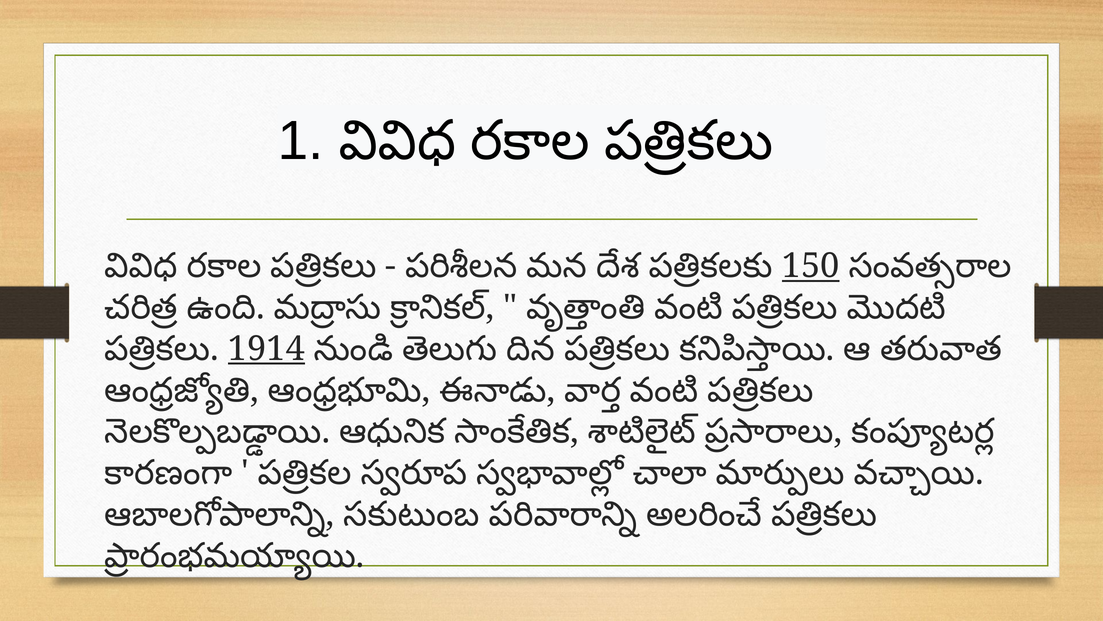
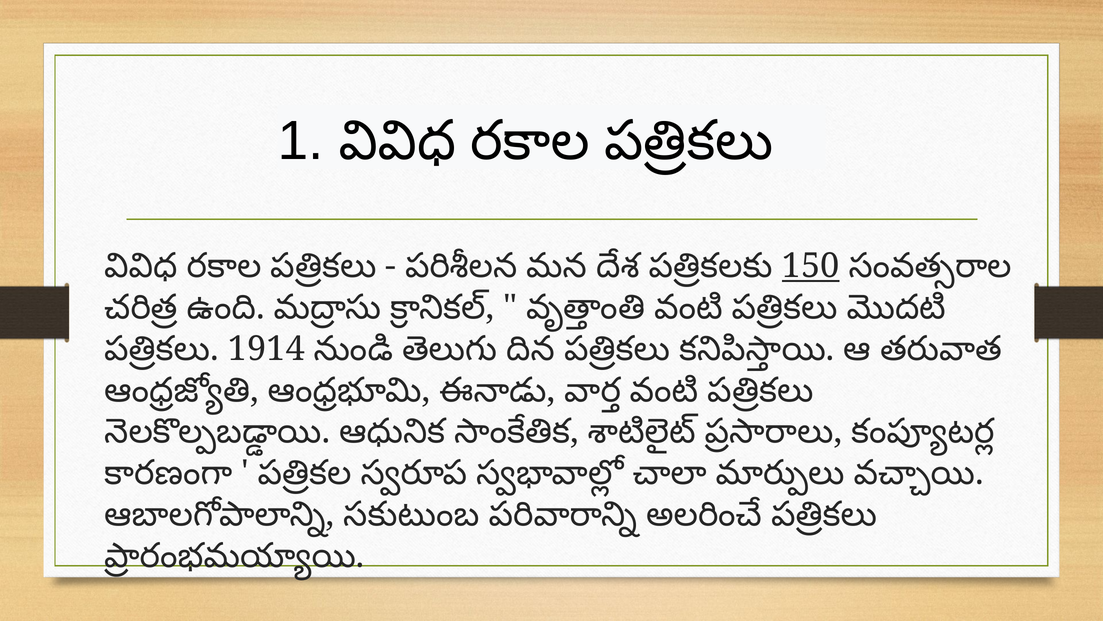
1914 underline: present -> none
